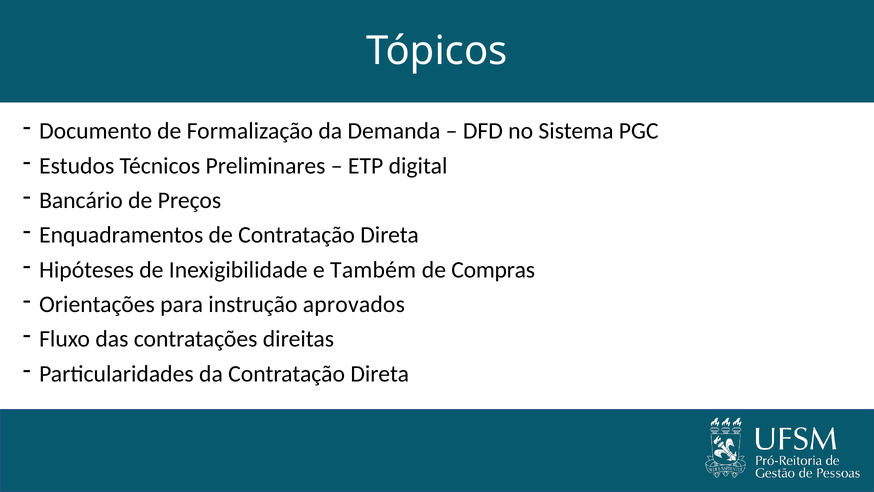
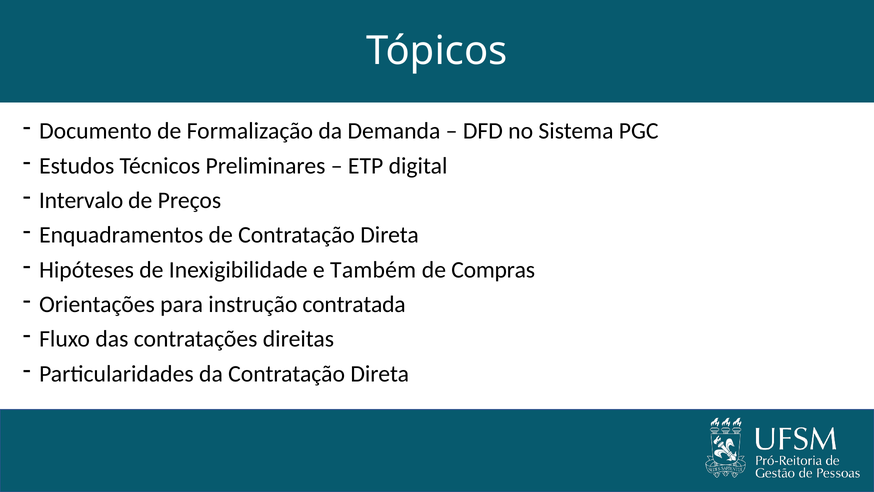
Bancário: Bancário -> Intervalo
aprovados: aprovados -> contratada
